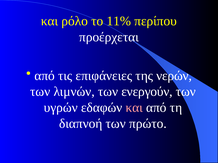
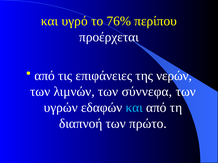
ρόλο: ρόλο -> υγρό
11%: 11% -> 76%
ενεργούν: ενεργούν -> σύννεφα
και at (134, 108) colour: pink -> light blue
